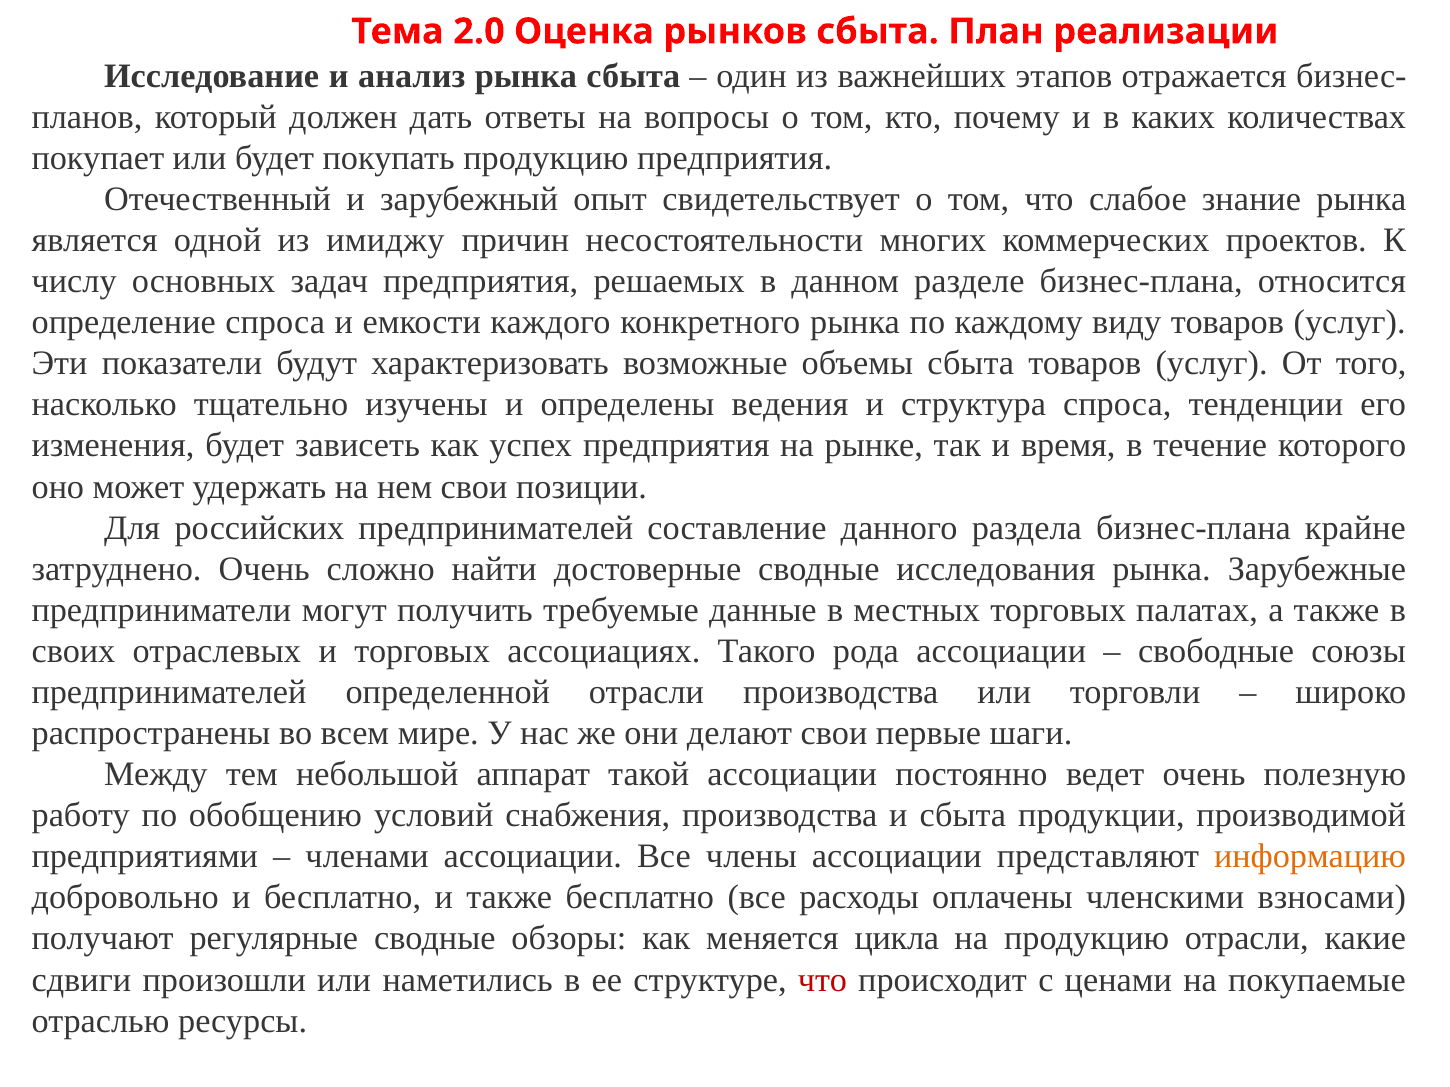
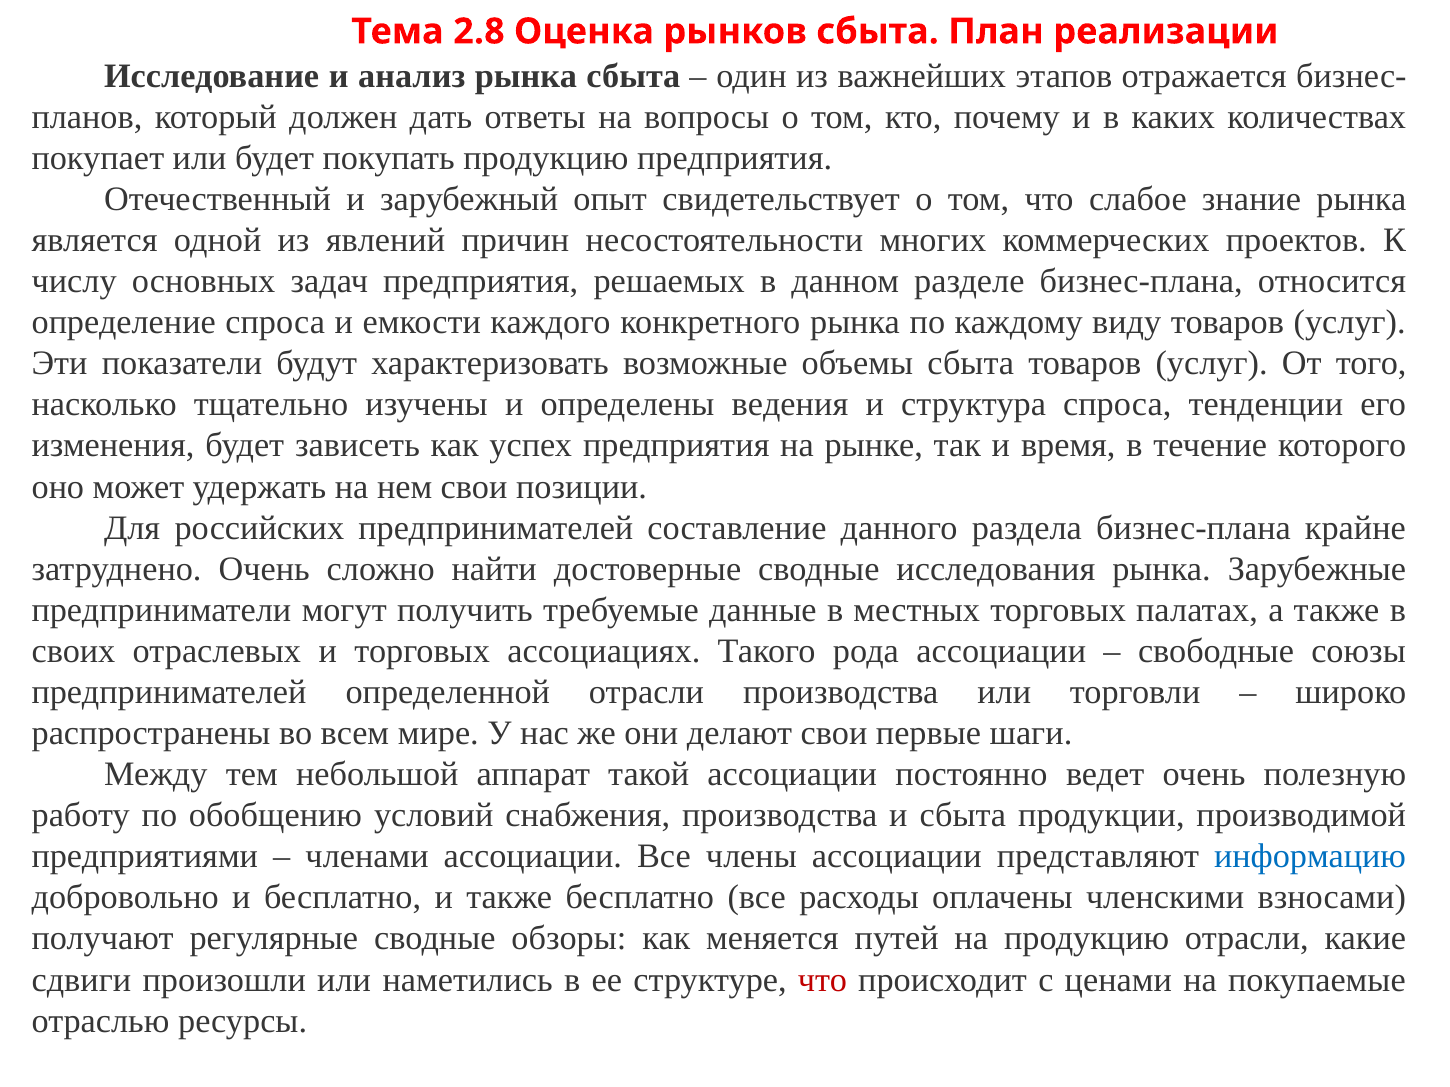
2.0: 2.0 -> 2.8
имиджу: имиджу -> явлений
информацию colour: orange -> blue
цикла: цикла -> путей
